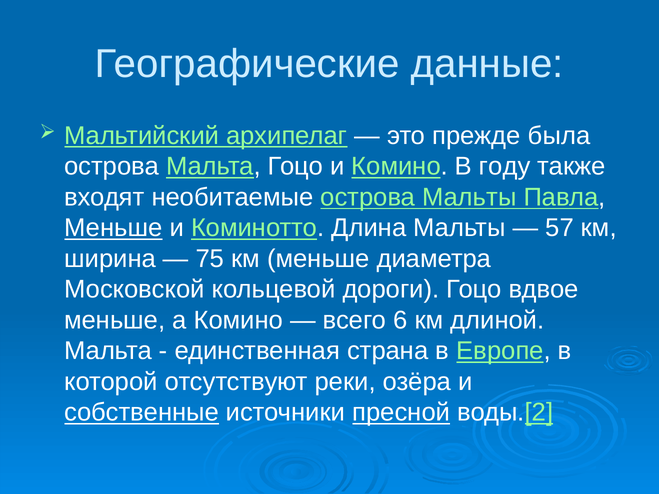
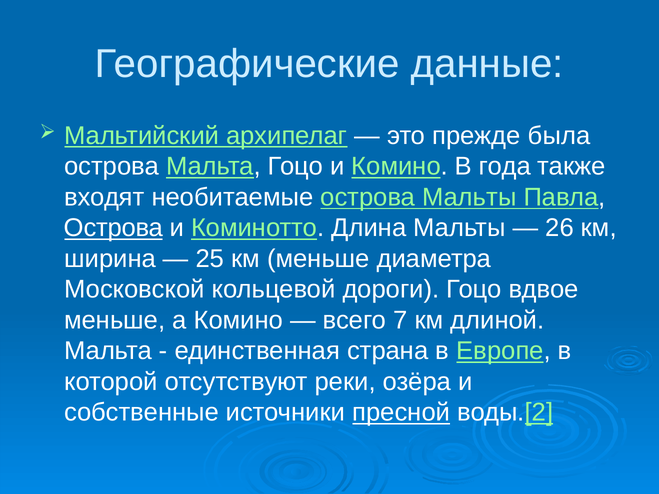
году: году -> года
Меньше at (113, 228): Меньше -> Острова
57: 57 -> 26
75: 75 -> 25
6: 6 -> 7
собственные underline: present -> none
